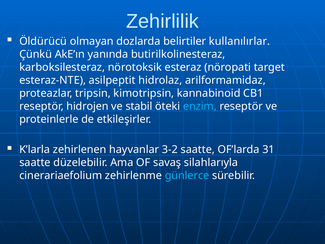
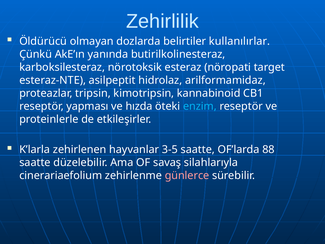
hidrojen: hidrojen -> yapması
stabil: stabil -> hızda
3-2: 3-2 -> 3-5
31: 31 -> 88
günlerce colour: light blue -> pink
